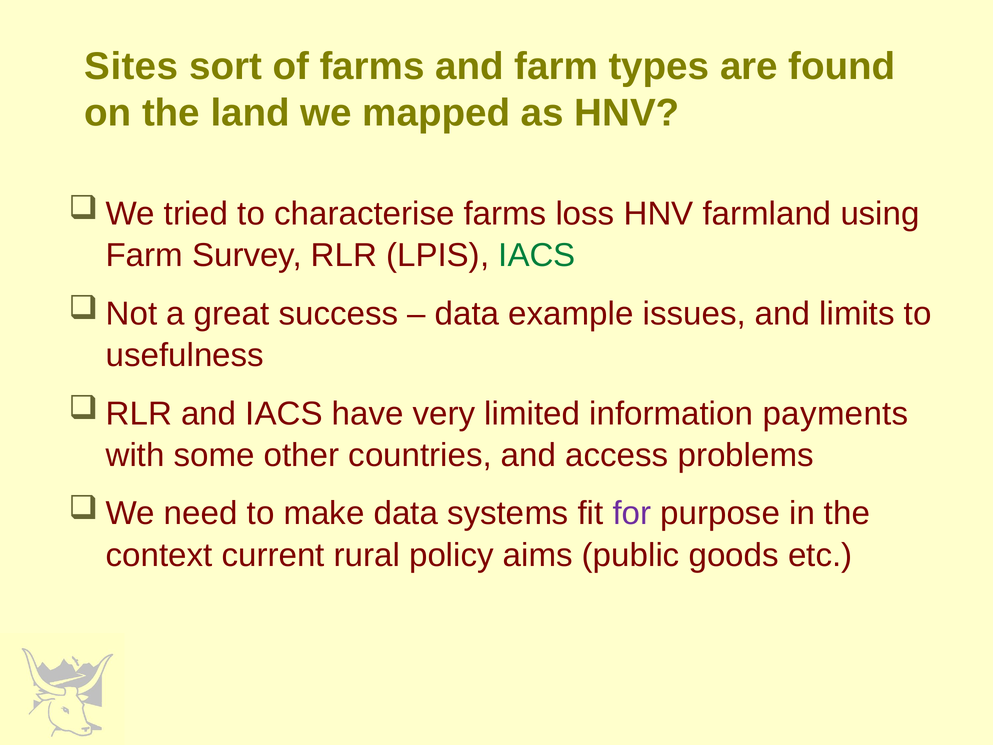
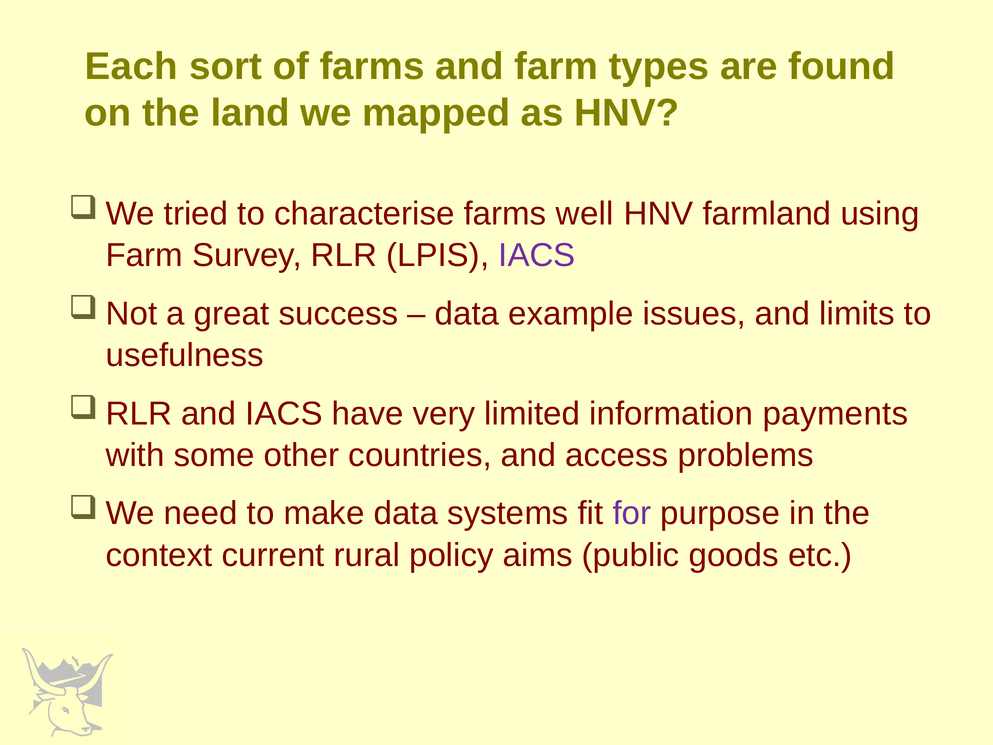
Sites: Sites -> Each
loss: loss -> well
IACS at (537, 255) colour: green -> purple
